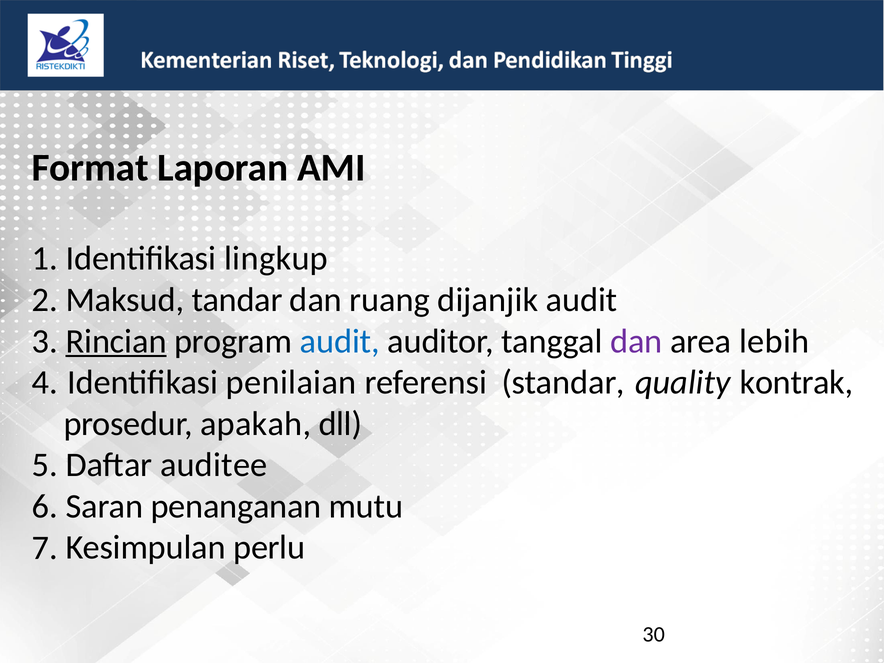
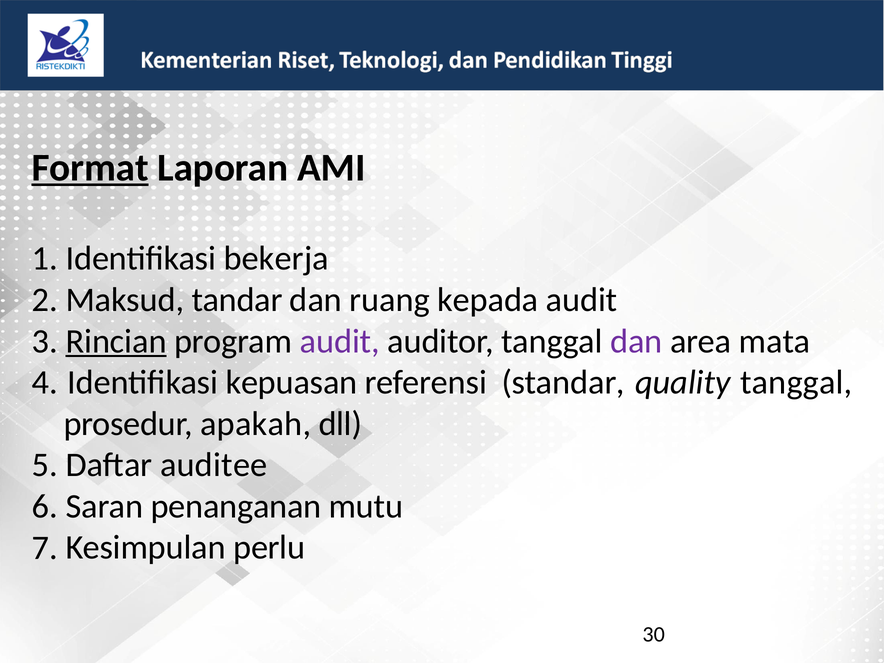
Format underline: none -> present
lingkup: lingkup -> bekerja
dijanjik: dijanjik -> kepada
audit at (340, 341) colour: blue -> purple
lebih: lebih -> mata
penilaian: penilaian -> kepuasan
quality kontrak: kontrak -> tanggal
